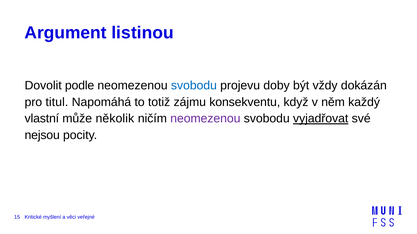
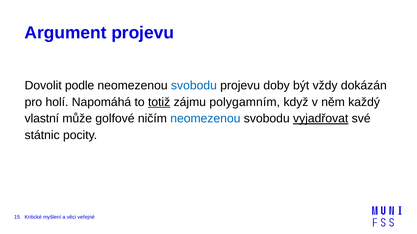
Argument listinou: listinou -> projevu
titul: titul -> holí
totiž underline: none -> present
konsekventu: konsekventu -> polygamním
několik: několik -> golfové
neomezenou at (205, 119) colour: purple -> blue
nejsou: nejsou -> státnic
